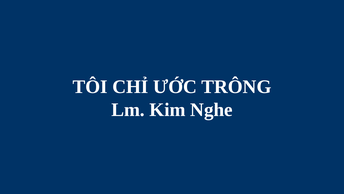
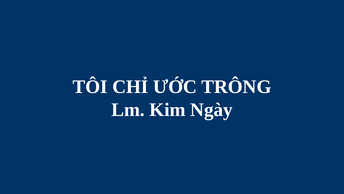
Nghe: Nghe -> Ngày
